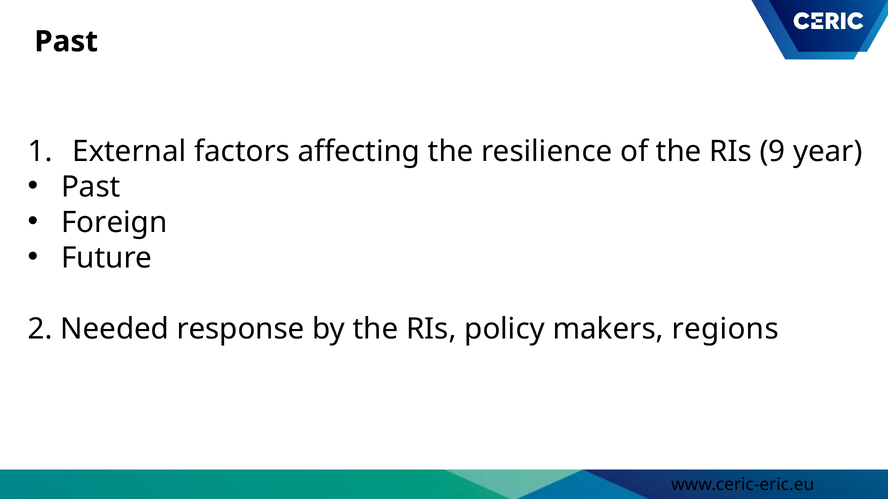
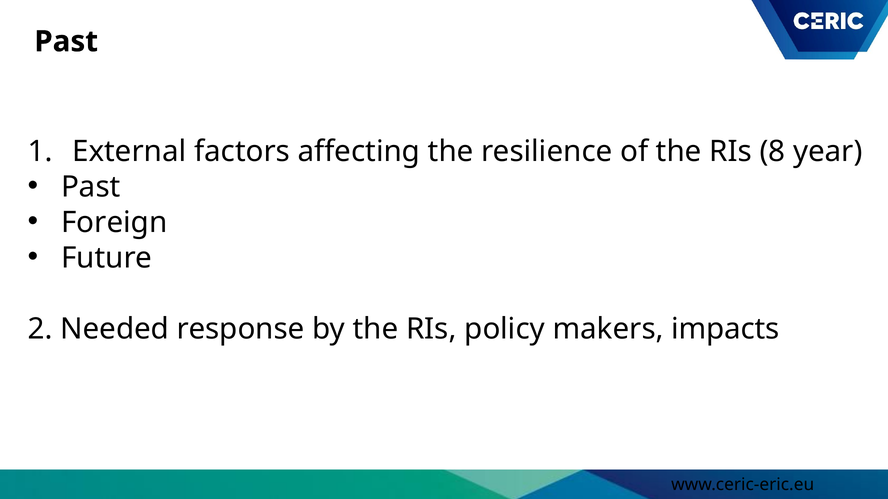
9: 9 -> 8
regions: regions -> impacts
